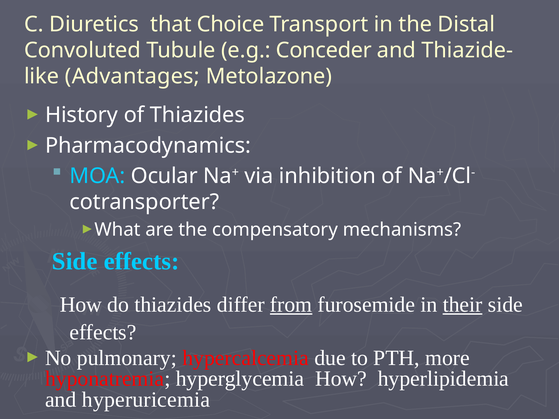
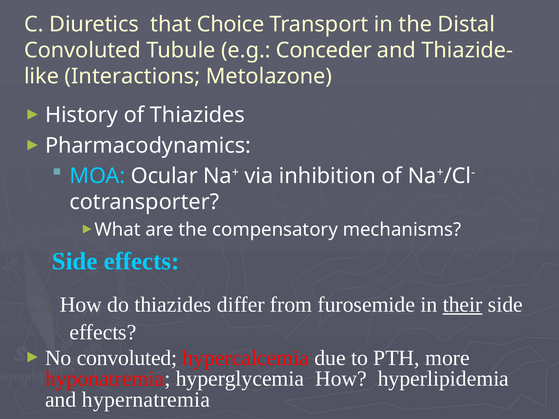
Advantages: Advantages -> Interactions
from underline: present -> none
pulmonary at (127, 358): pulmonary -> convoluted
hyperuricemia: hyperuricemia -> hypernatremia
